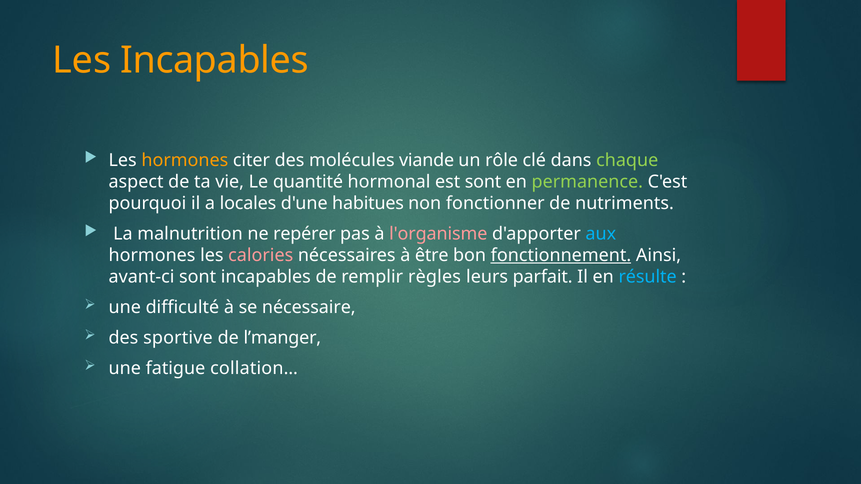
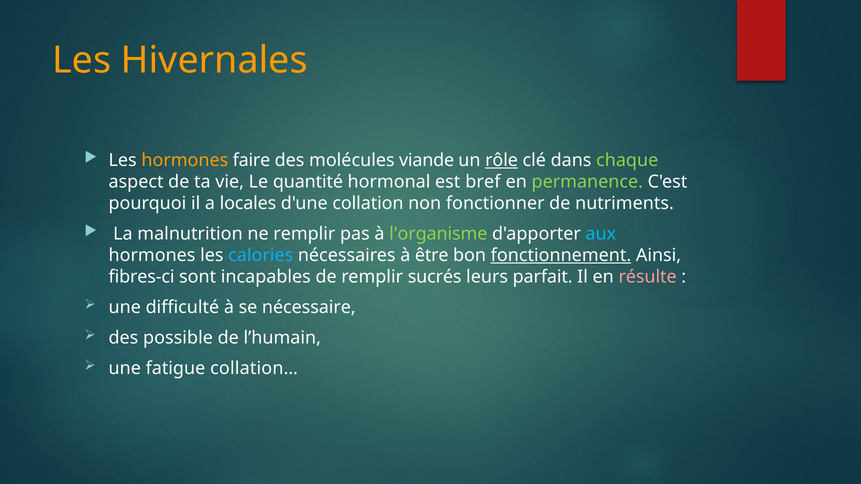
Les Incapables: Incapables -> Hivernales
citer: citer -> faire
rôle underline: none -> present
est sont: sont -> bref
habitues: habitues -> collation
ne repérer: repérer -> remplir
l'organisme colour: pink -> light green
calories colour: pink -> light blue
avant-ci: avant-ci -> fibres-ci
règles: règles -> sucrés
résulte colour: light blue -> pink
sportive: sportive -> possible
l’manger: l’manger -> l’humain
